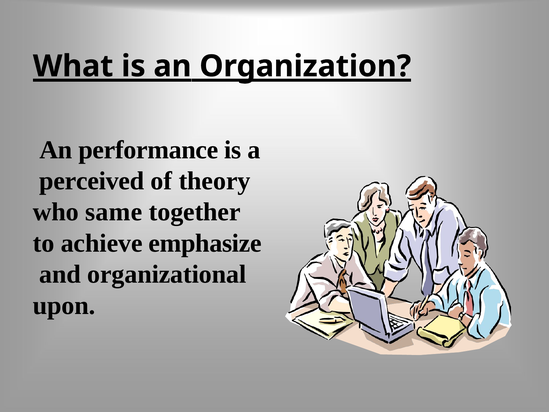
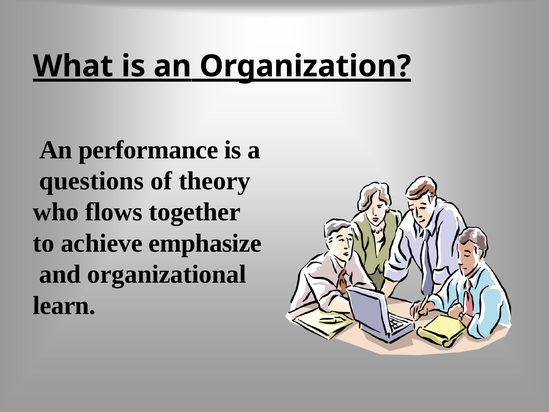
perceived: perceived -> questions
same: same -> flows
upon: upon -> learn
